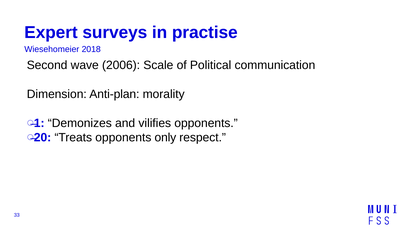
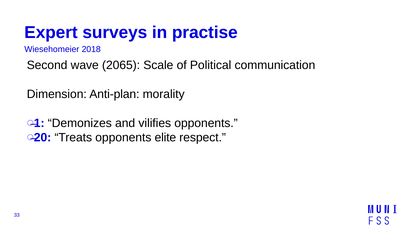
2006: 2006 -> 2065
only: only -> elite
